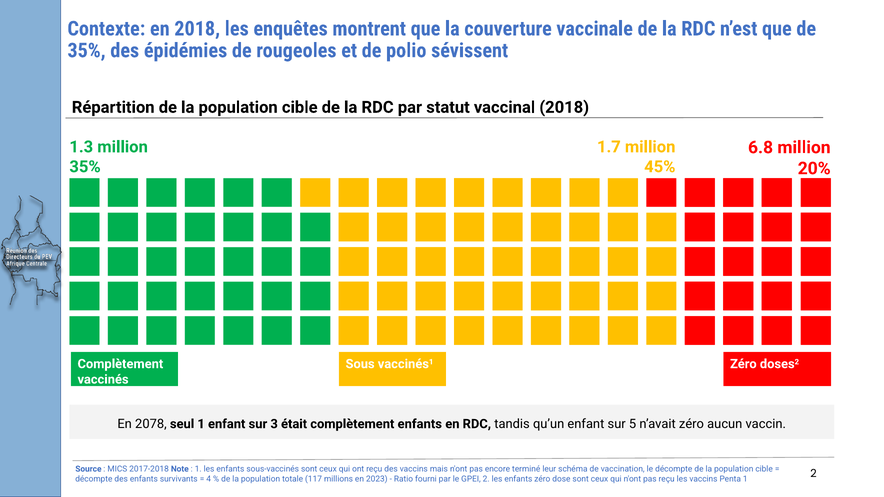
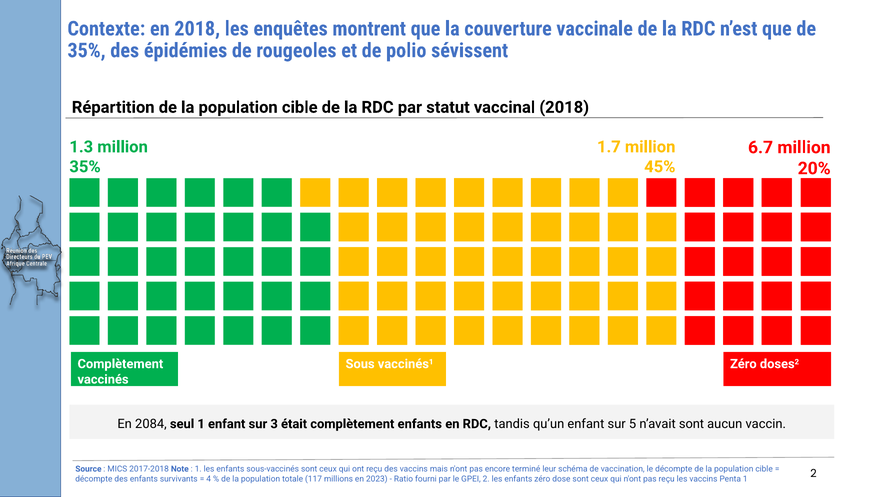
6.8: 6.8 -> 6.7
2078: 2078 -> 2084
n’avait zéro: zéro -> sont
